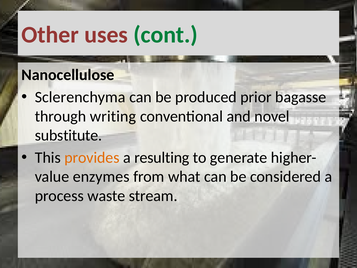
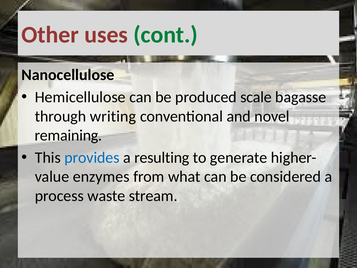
Sclerenchyma: Sclerenchyma -> Hemicellulose
prior: prior -> scale
substitute: substitute -> remaining
provides colour: orange -> blue
